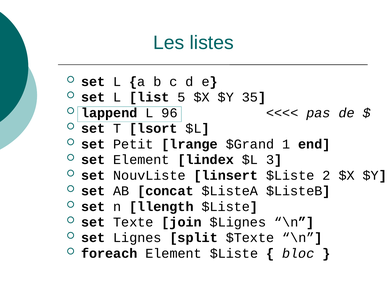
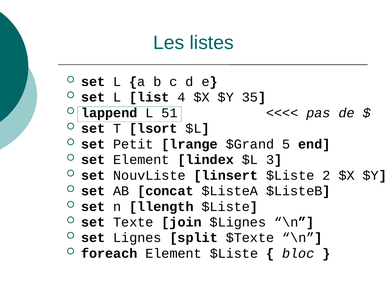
5: 5 -> 4
96: 96 -> 51
1: 1 -> 5
